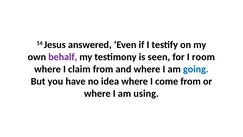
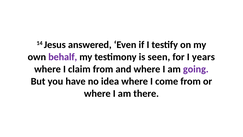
room: room -> years
going colour: blue -> purple
using: using -> there
